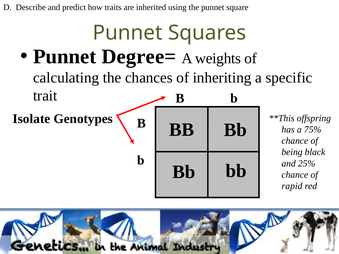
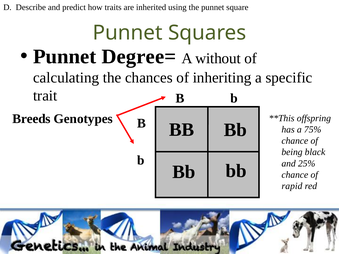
weights: weights -> without
Isolate: Isolate -> Breeds
